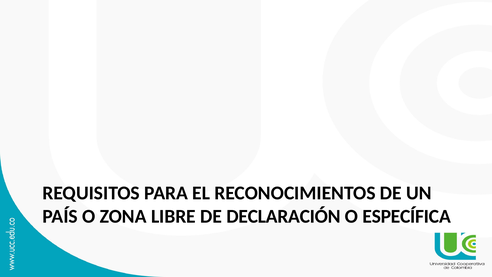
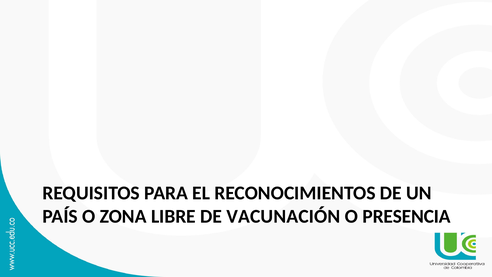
DECLARACIÓN: DECLARACIÓN -> VACUNACIÓN
ESPECÍFICA: ESPECÍFICA -> PRESENCIA
